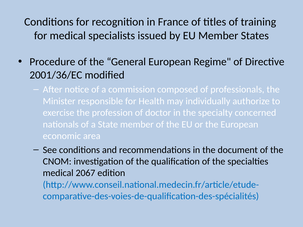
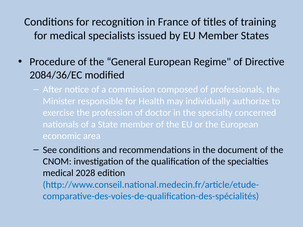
2001/36/EC: 2001/36/EC -> 2084/36/EC
2067: 2067 -> 2028
